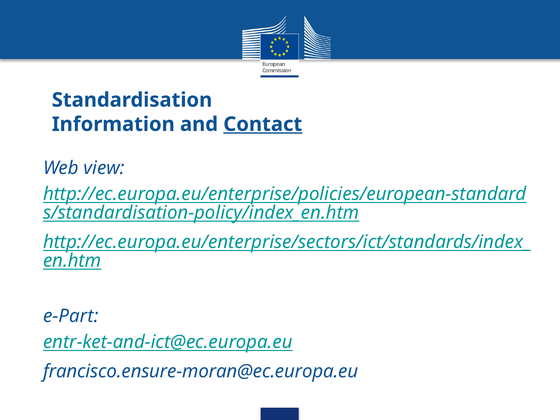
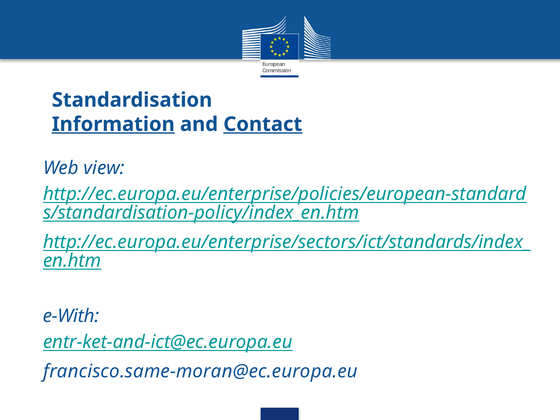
Information underline: none -> present
e-Part: e-Part -> e-With
francisco.ensure-moran@ec.europa.eu: francisco.ensure-moran@ec.europa.eu -> francisco.same-moran@ec.europa.eu
